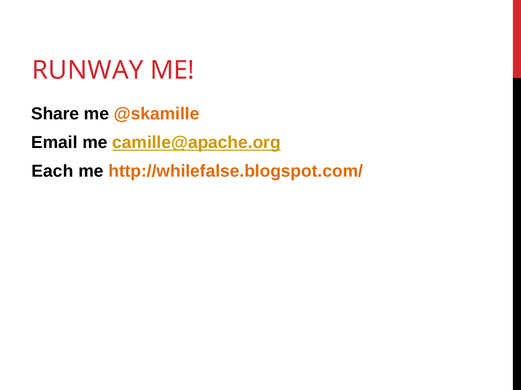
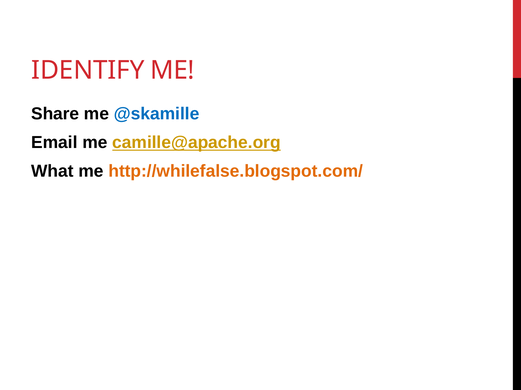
RUNWAY: RUNWAY -> IDENTIFY
@skamille colour: orange -> blue
Each: Each -> What
